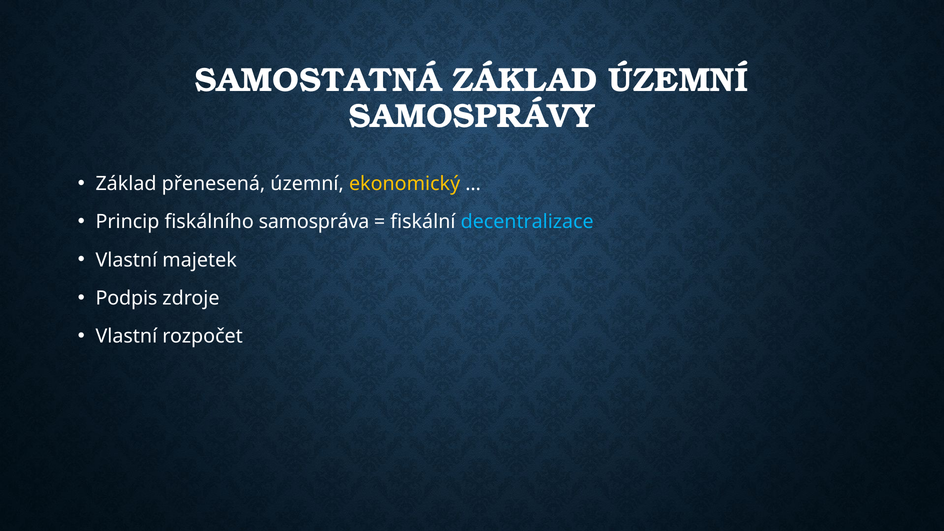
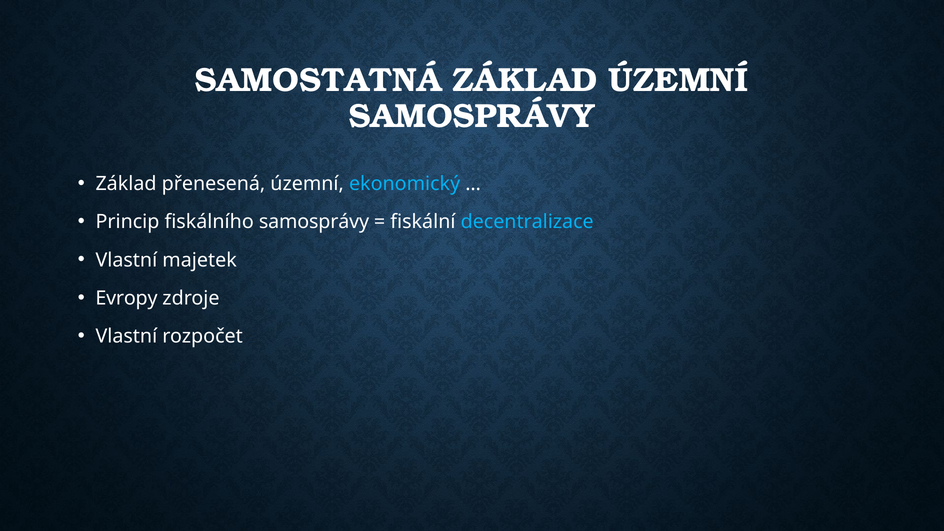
ekonomický colour: yellow -> light blue
fiskálního samospráva: samospráva -> samosprávy
Podpis: Podpis -> Evropy
